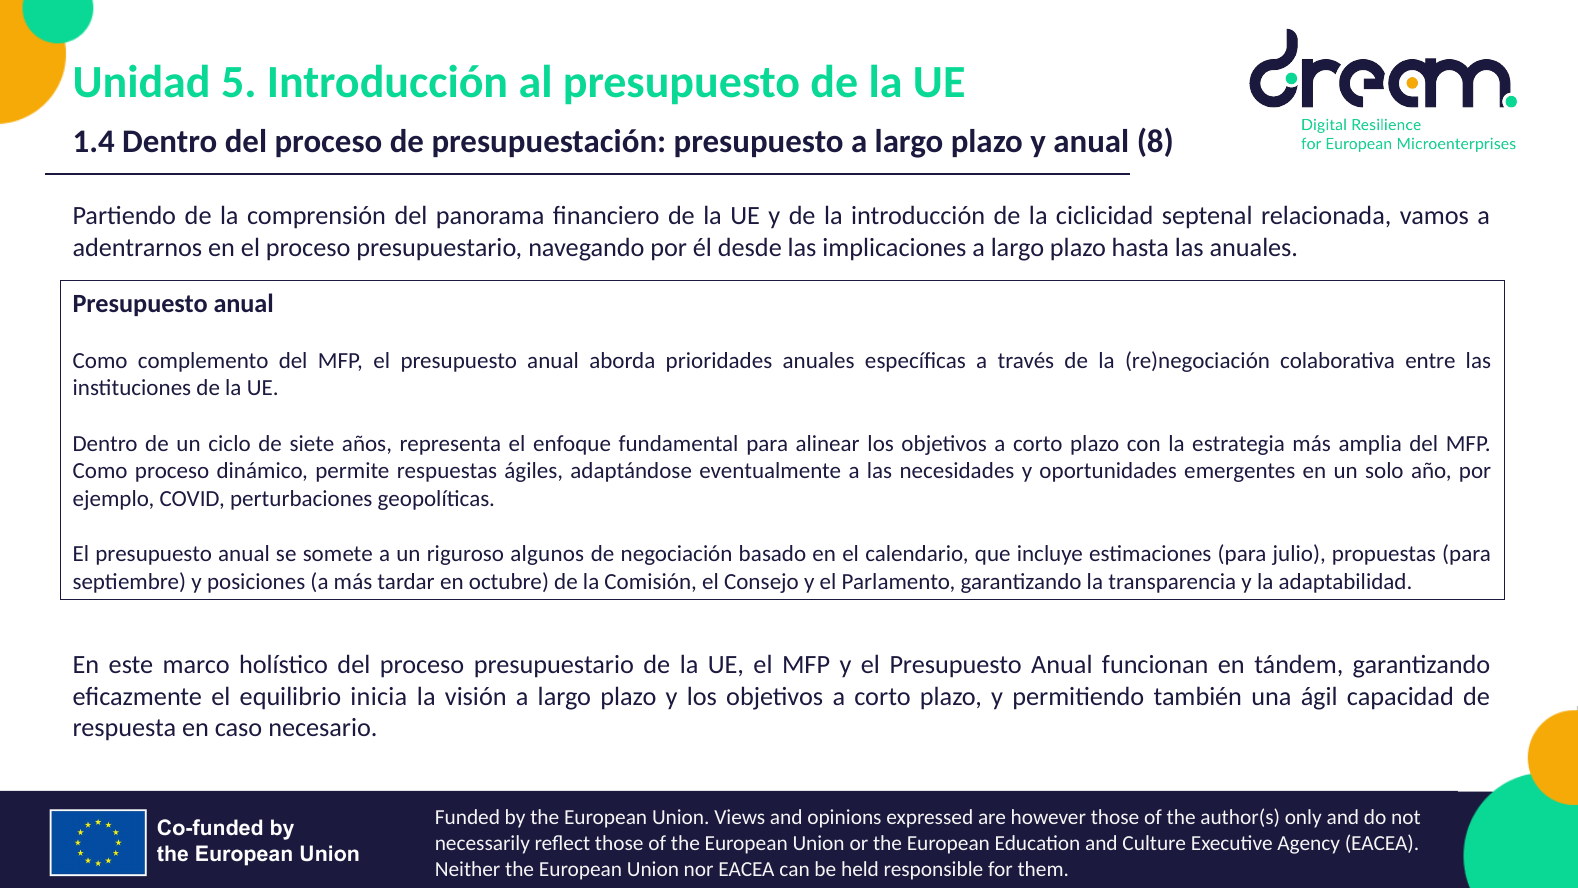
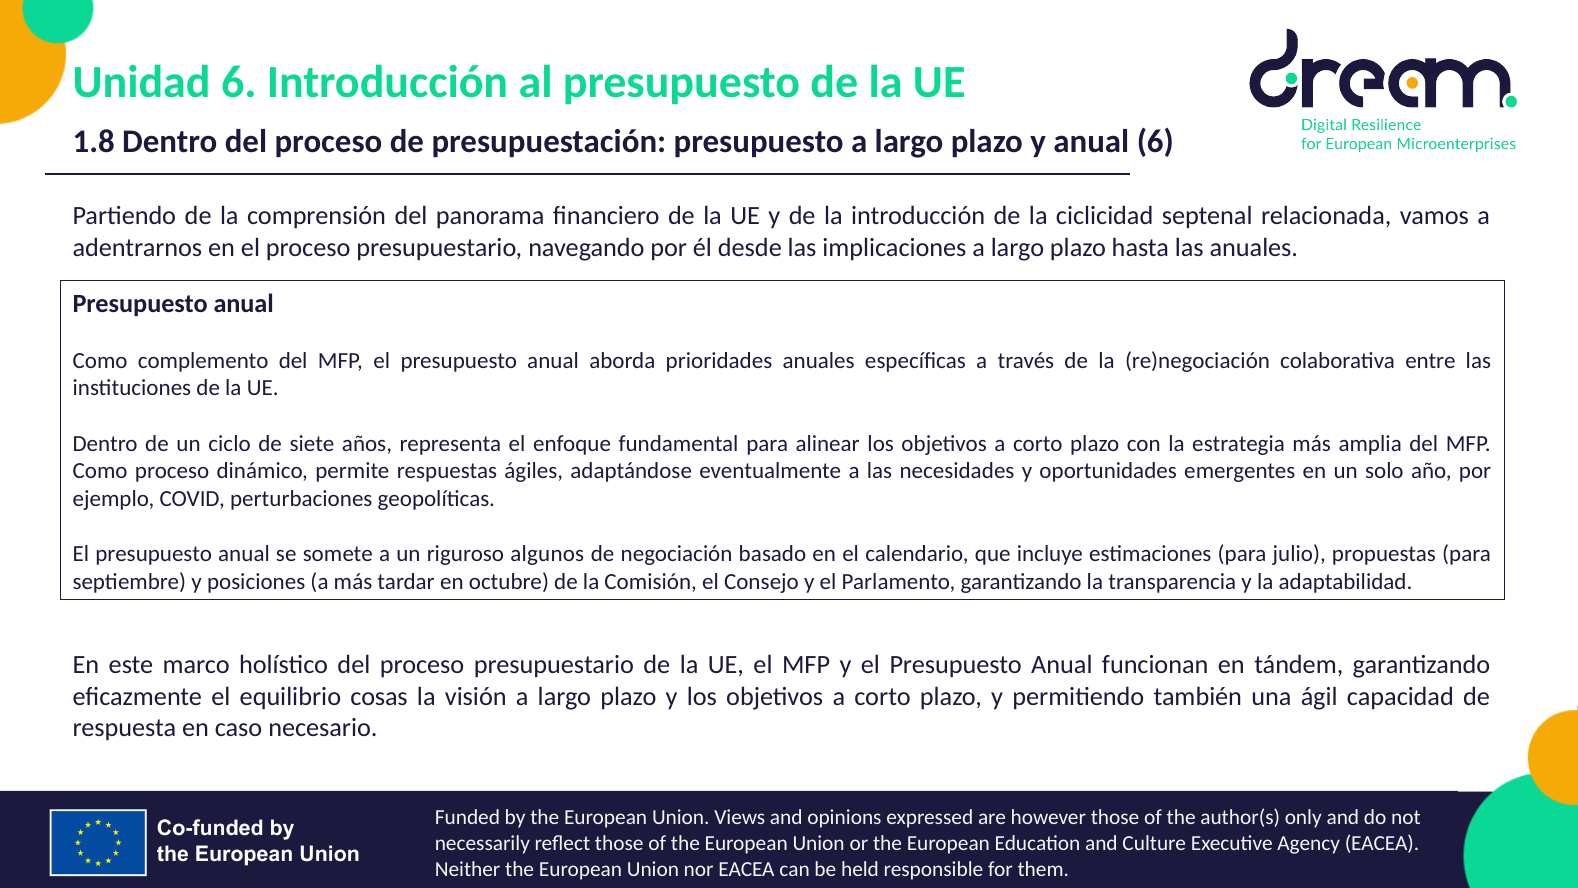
Unidad 5: 5 -> 6
1.4: 1.4 -> 1.8
anual 8: 8 -> 6
inicia: inicia -> cosas
